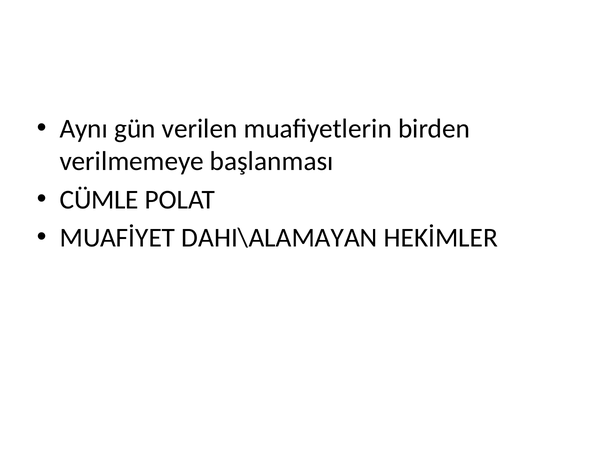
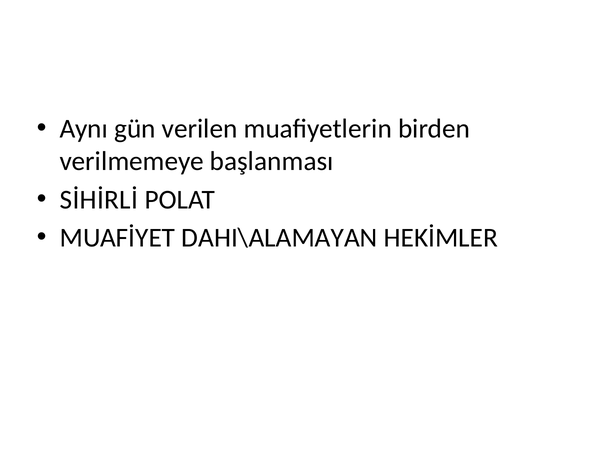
CÜMLE: CÜMLE -> SİHİRLİ
